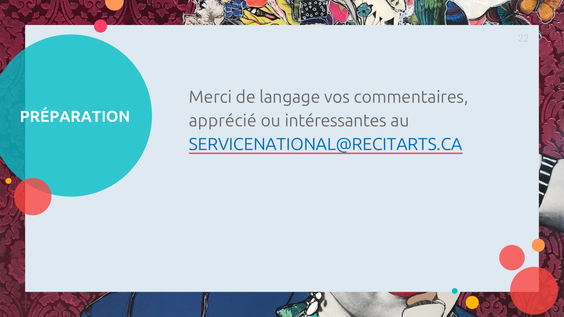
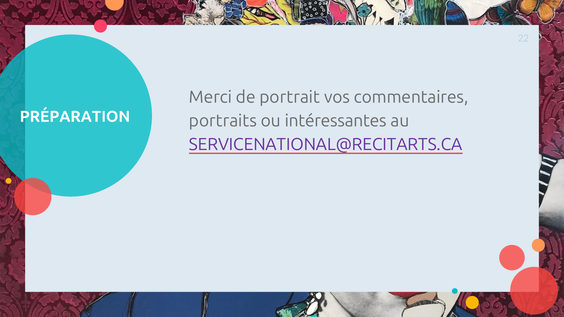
langage: langage -> portrait
apprécié: apprécié -> portraits
SERVICENATIONAL@RECITARTS.CA colour: blue -> purple
